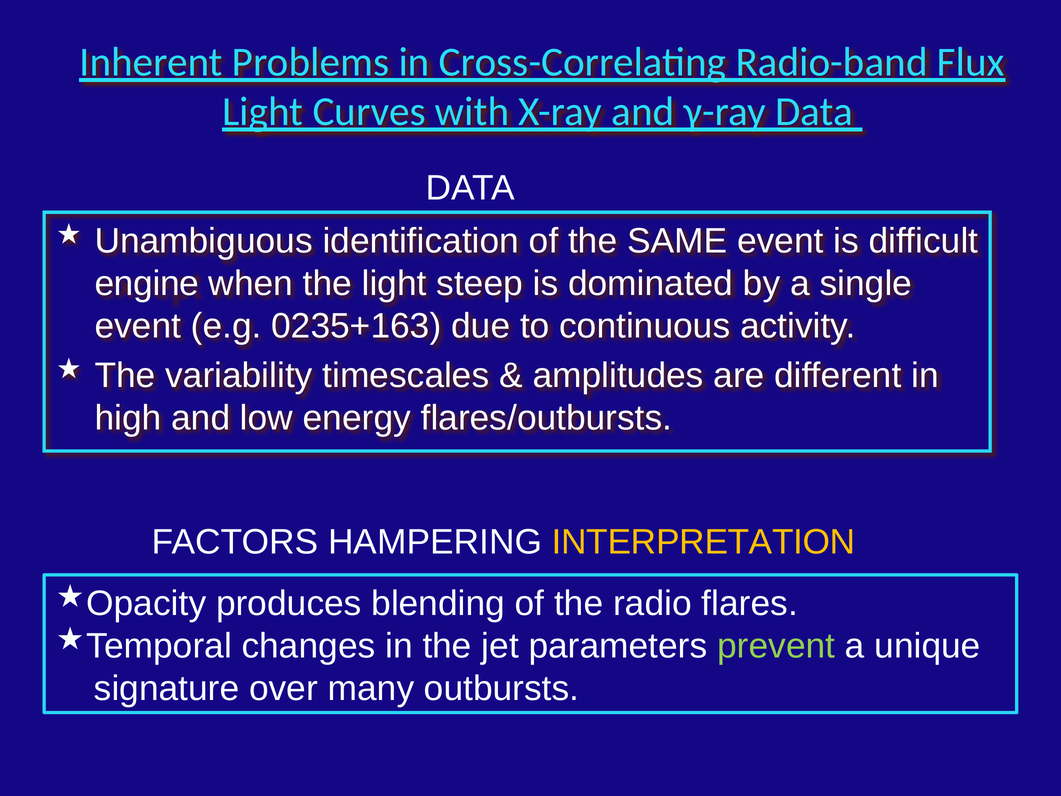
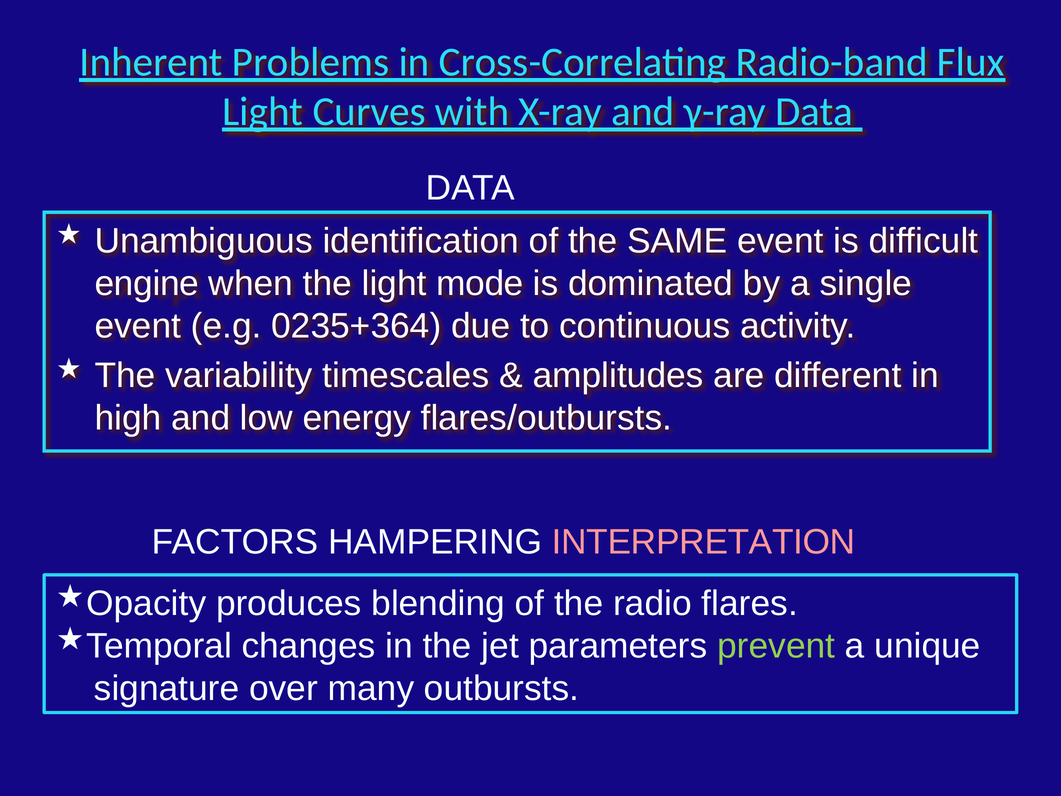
steep: steep -> mode
0235+163: 0235+163 -> 0235+364
INTERPRETATION colour: yellow -> pink
